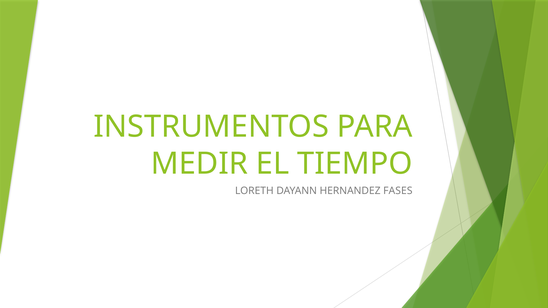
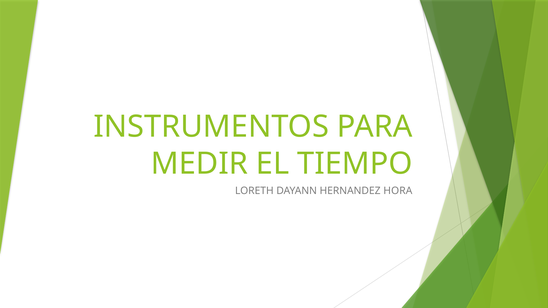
FASES: FASES -> HORA
